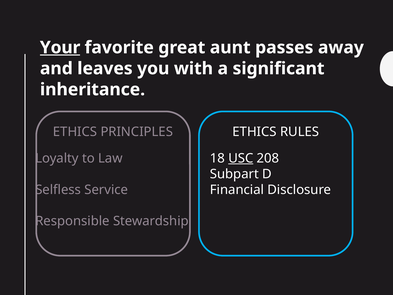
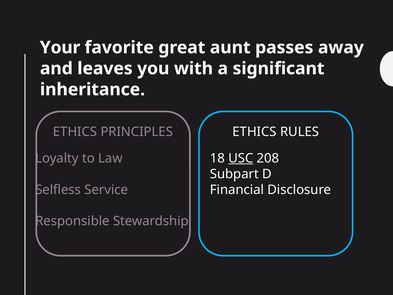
Your underline: present -> none
